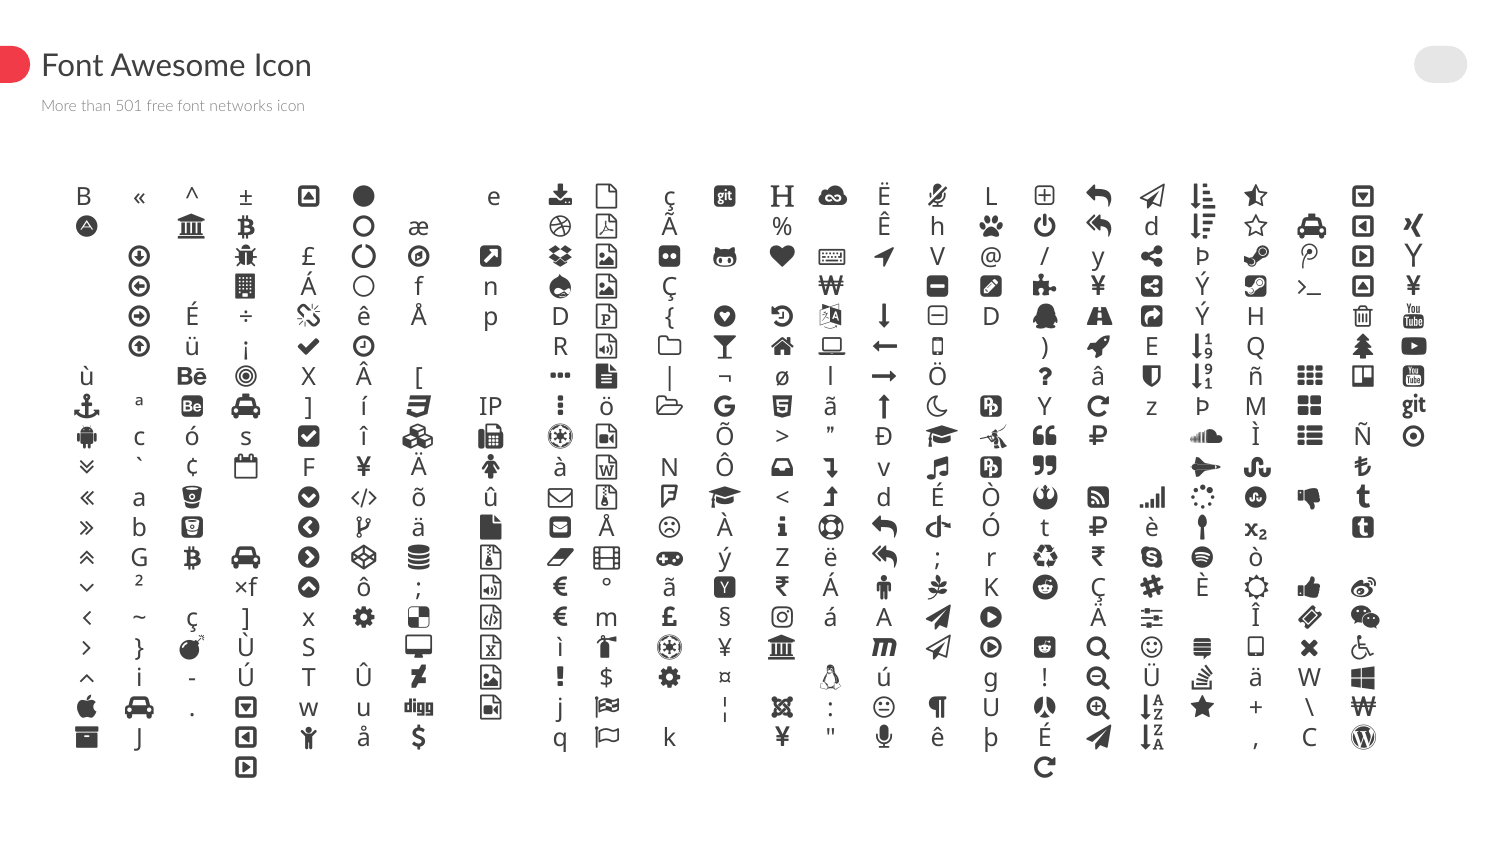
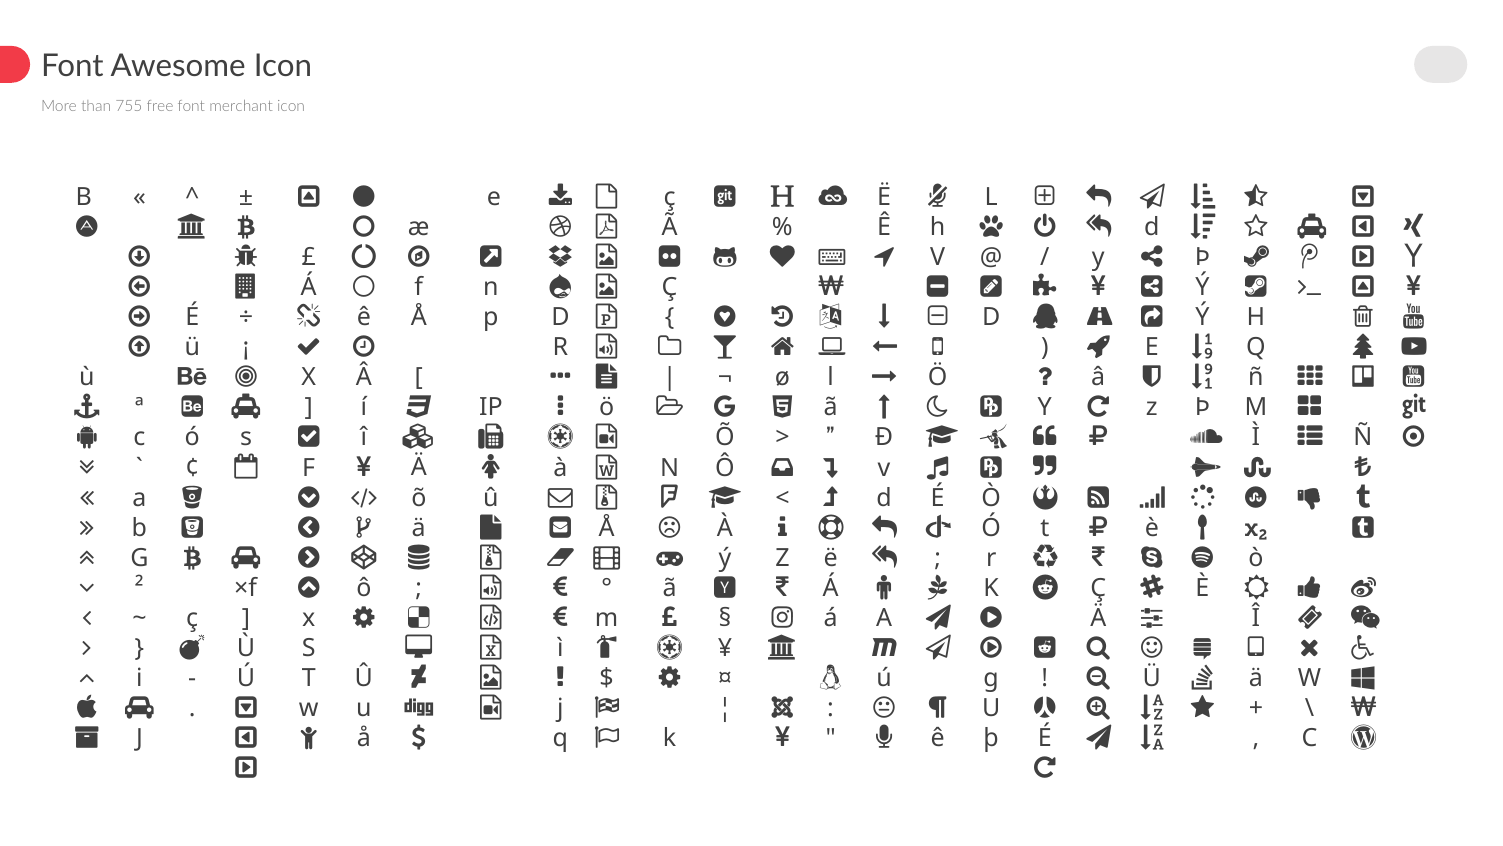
501: 501 -> 755
networks: networks -> merchant
